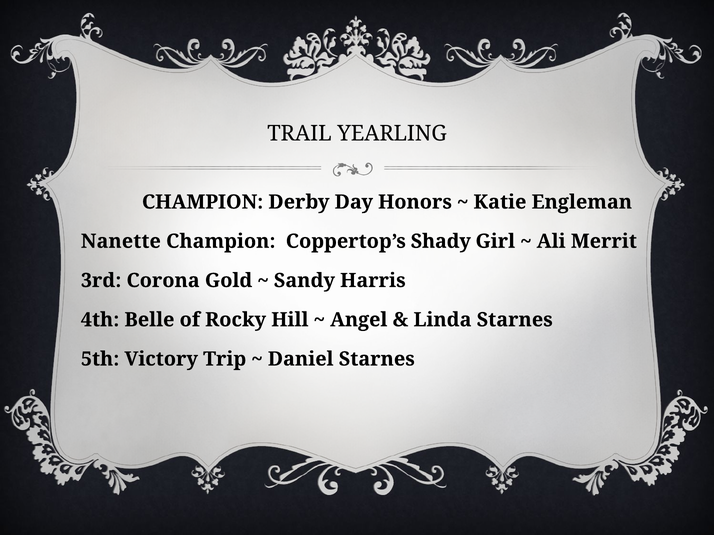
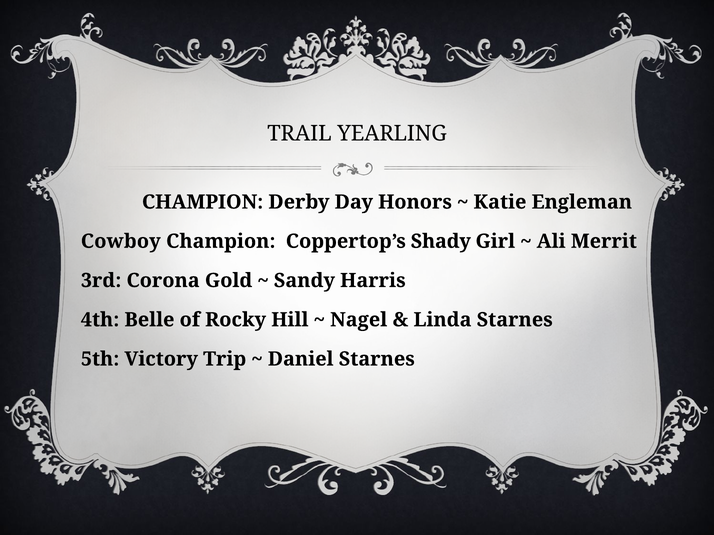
Nanette: Nanette -> Cowboy
Angel: Angel -> Nagel
